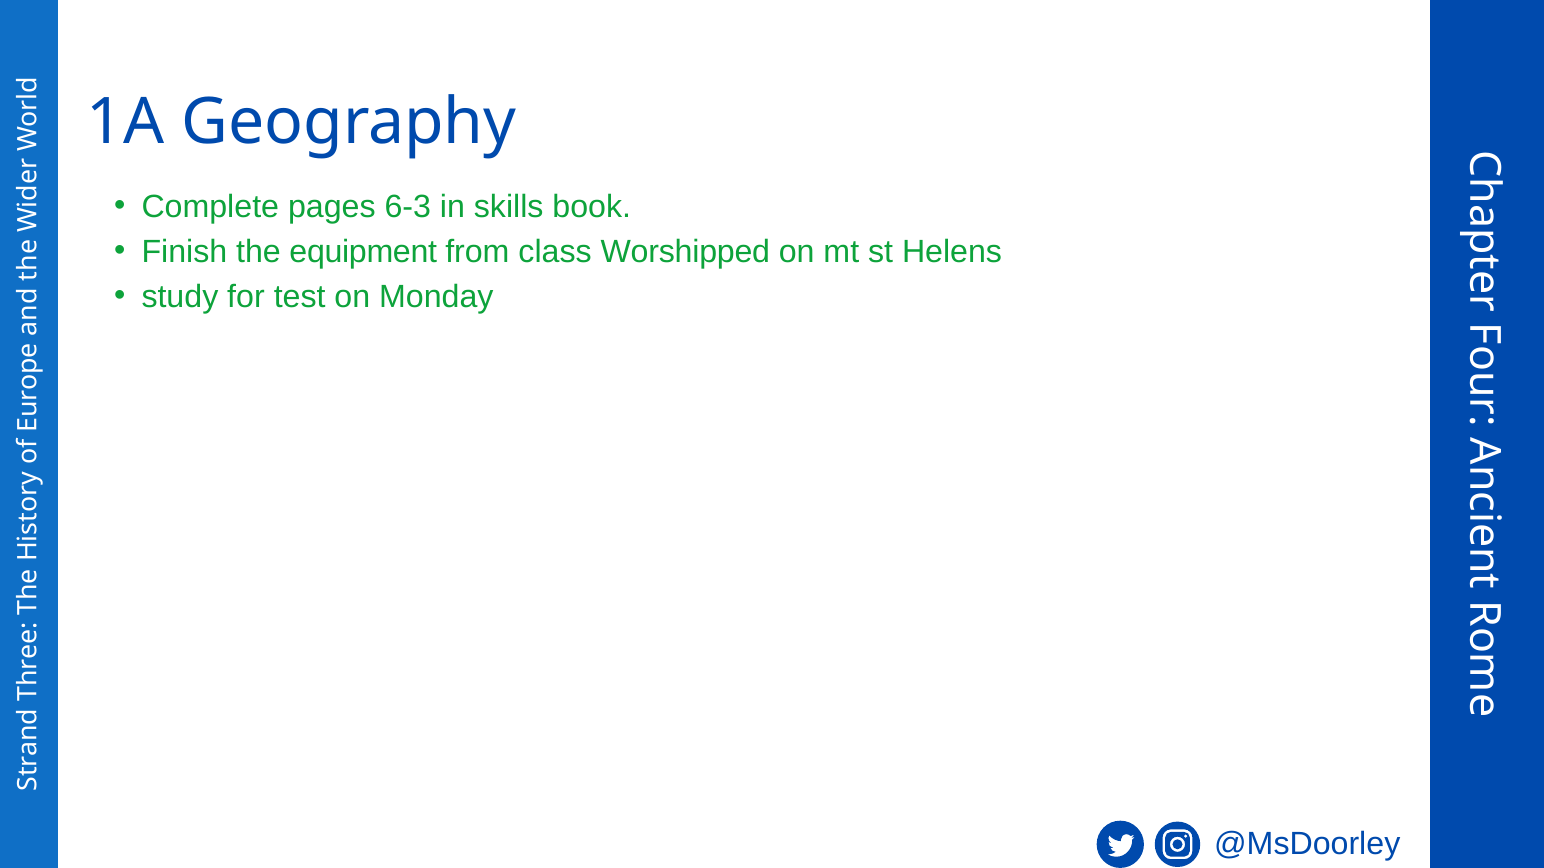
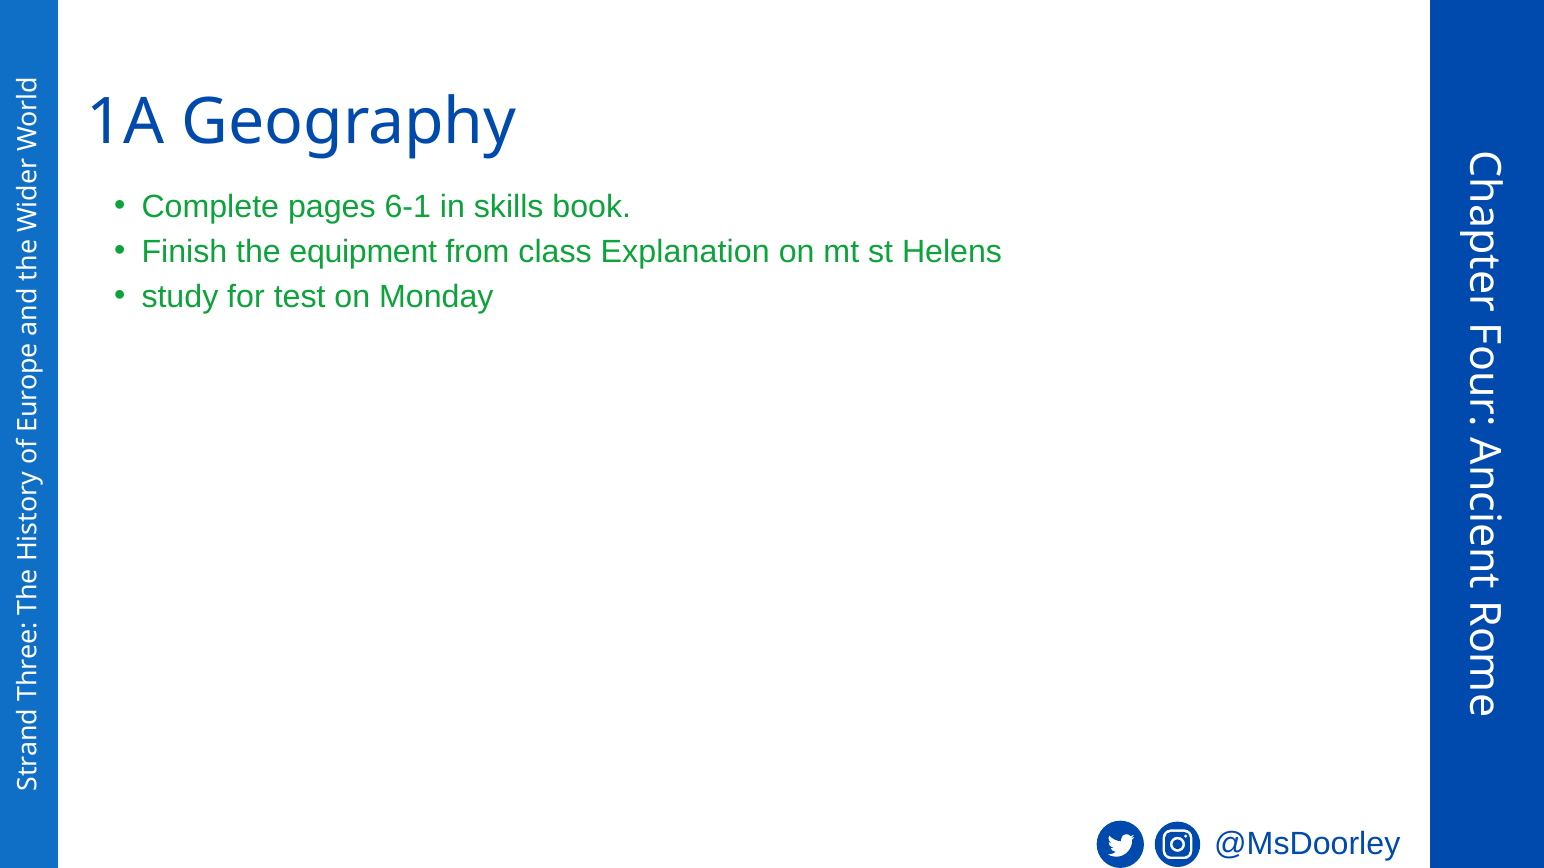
6-3: 6-3 -> 6-1
Worshipped: Worshipped -> Explanation
